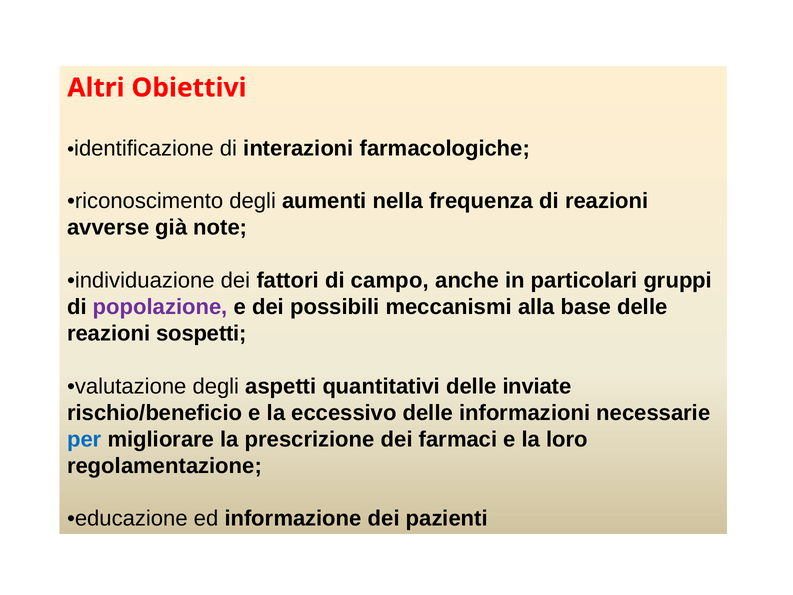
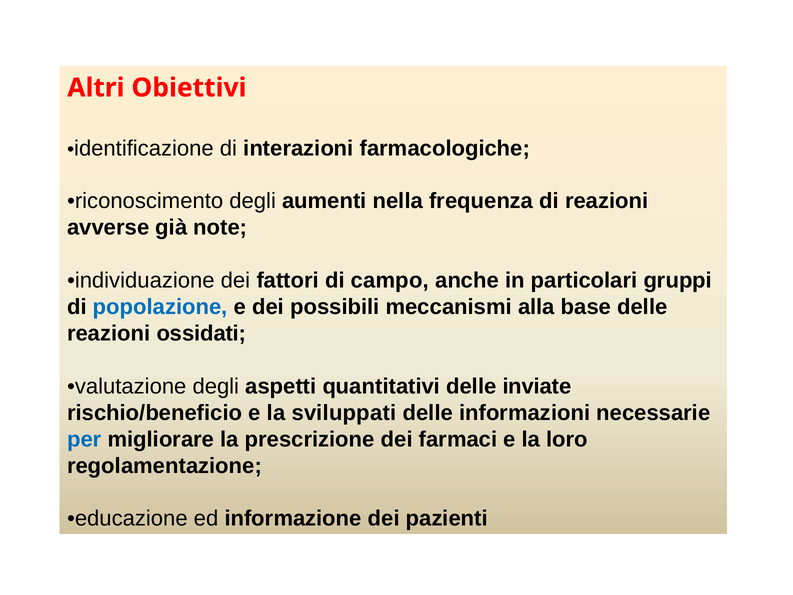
popolazione colour: purple -> blue
sospetti: sospetti -> ossidati
eccessivo: eccessivo -> sviluppati
